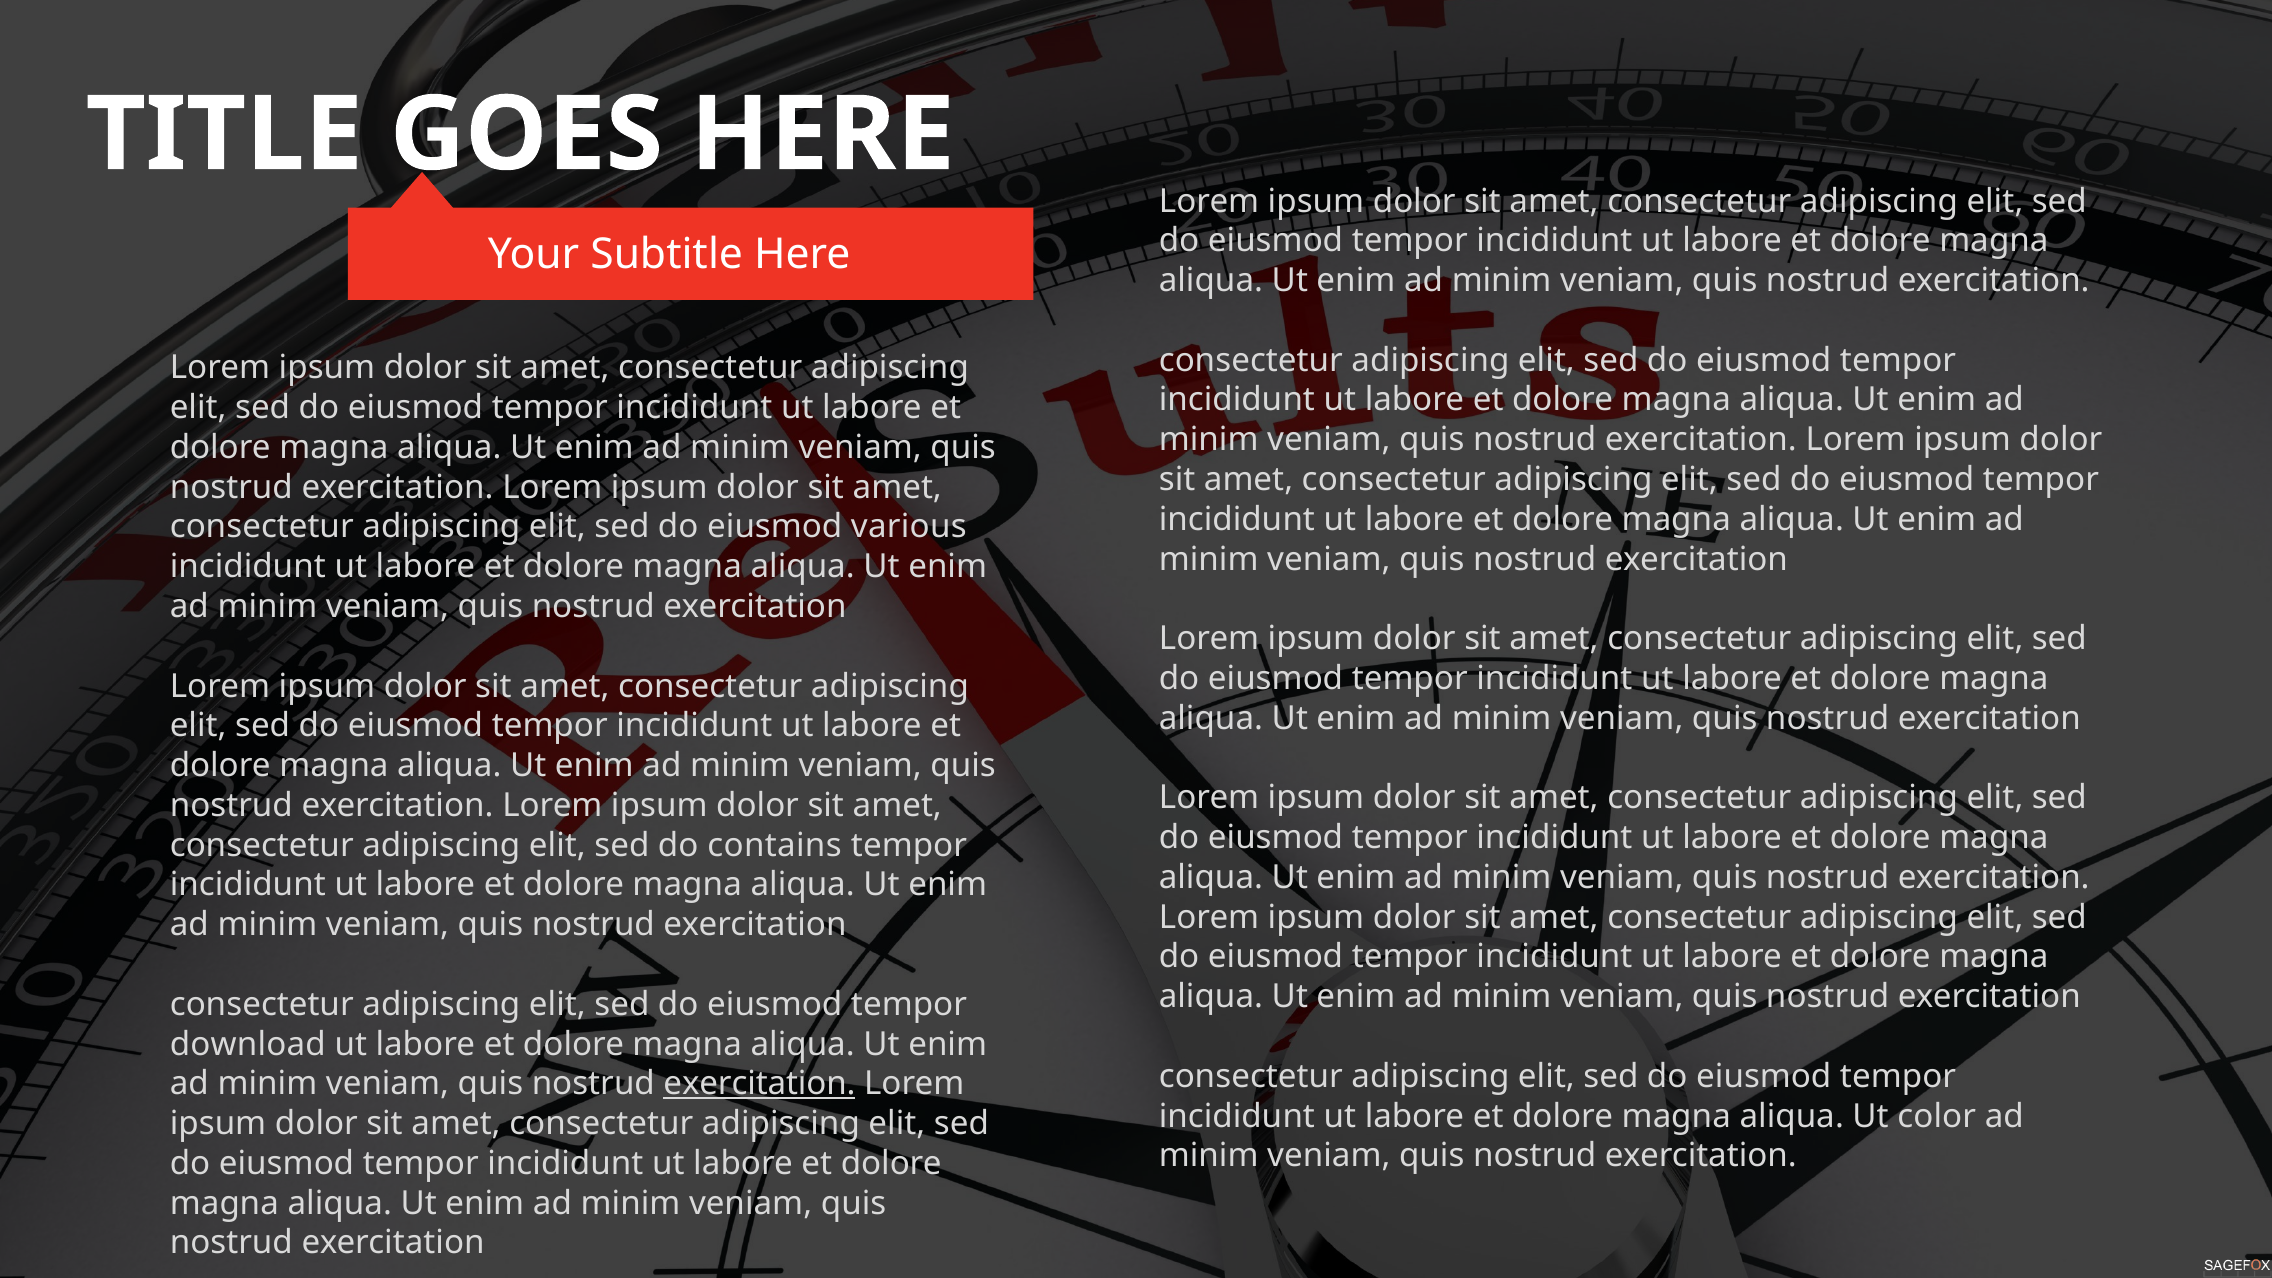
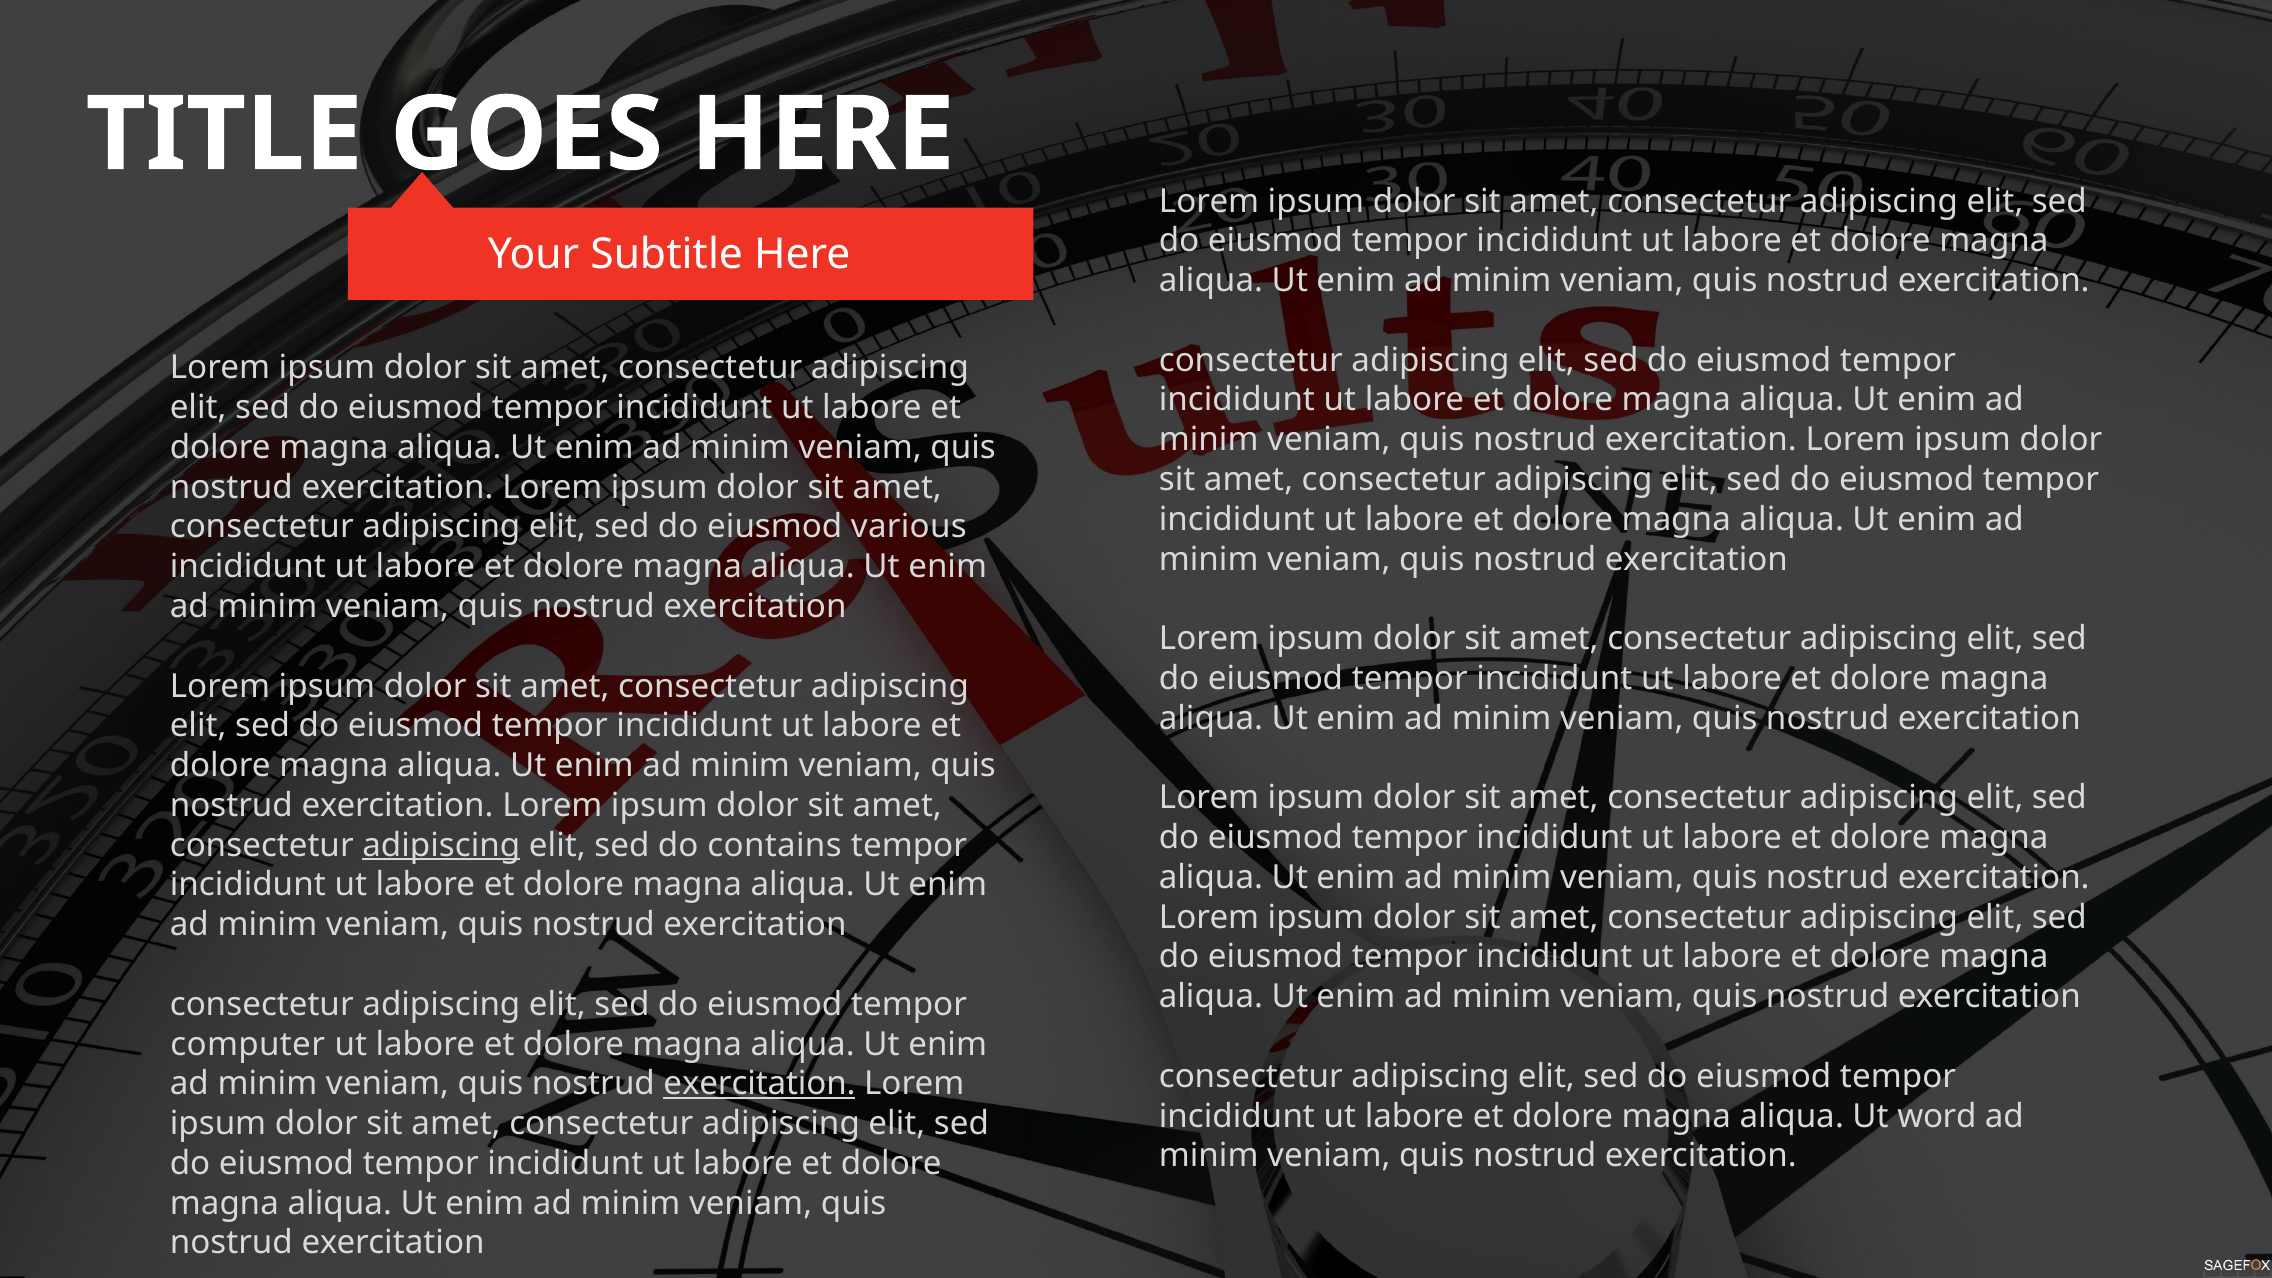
adipiscing at (441, 845) underline: none -> present
download: download -> computer
color: color -> word
